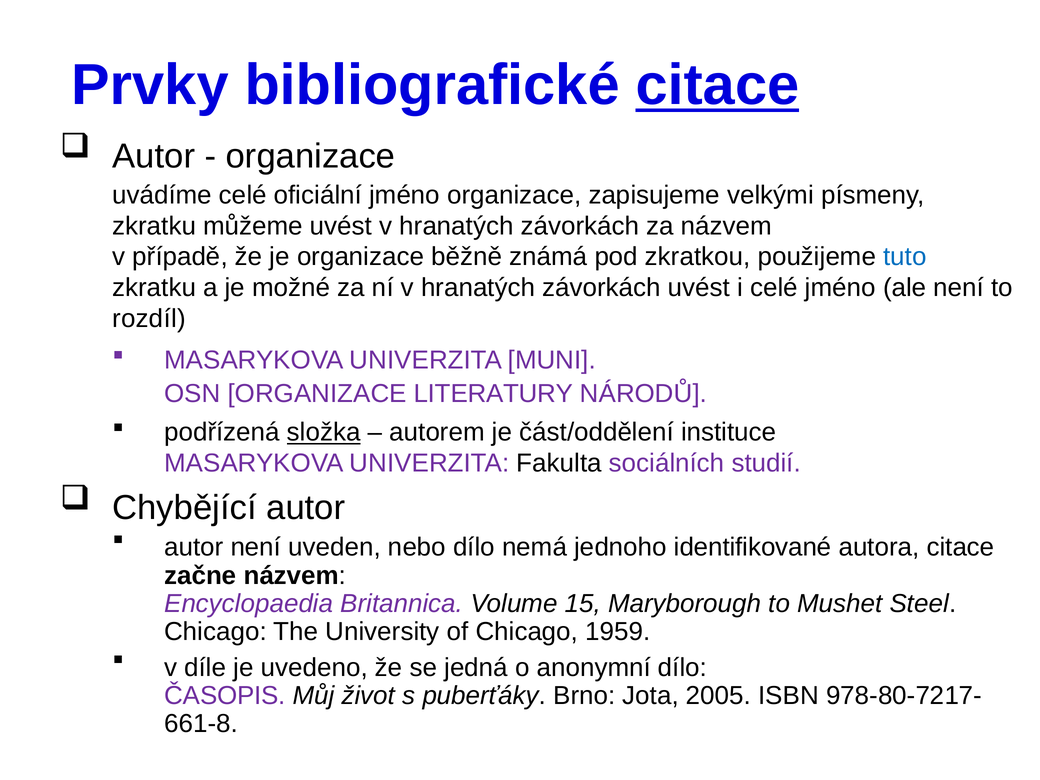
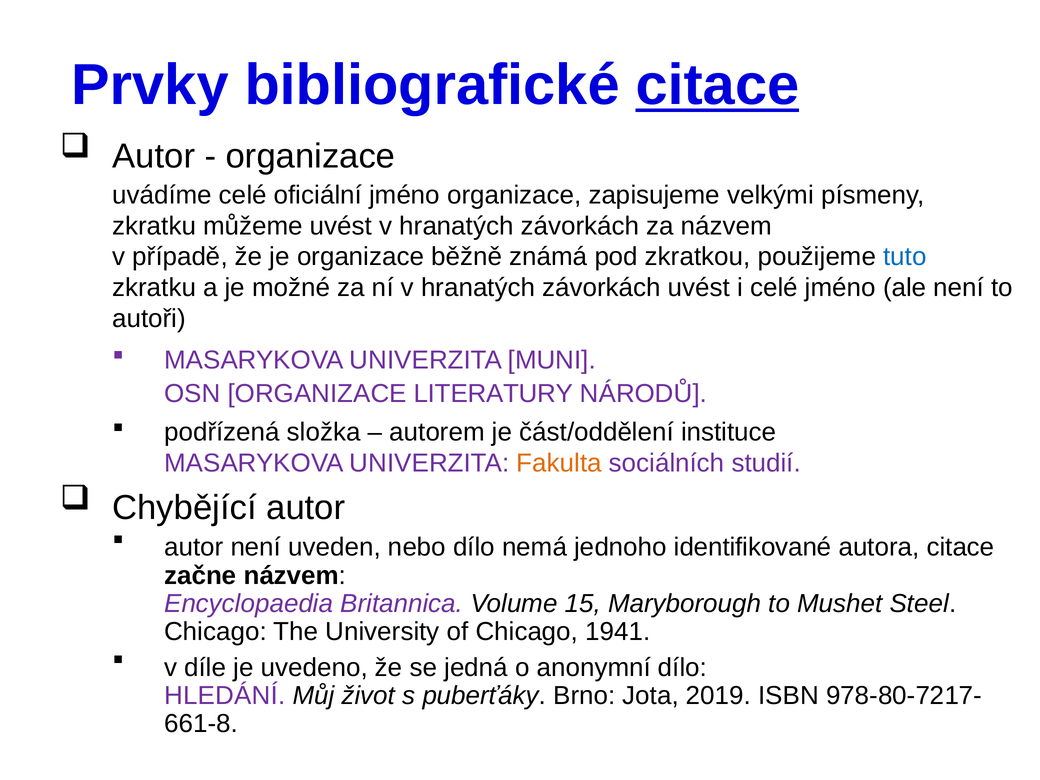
rozdíl: rozdíl -> autoři
složka underline: present -> none
Fakulta colour: black -> orange
1959: 1959 -> 1941
ČASOPIS: ČASOPIS -> HLEDÁNÍ
2005: 2005 -> 2019
